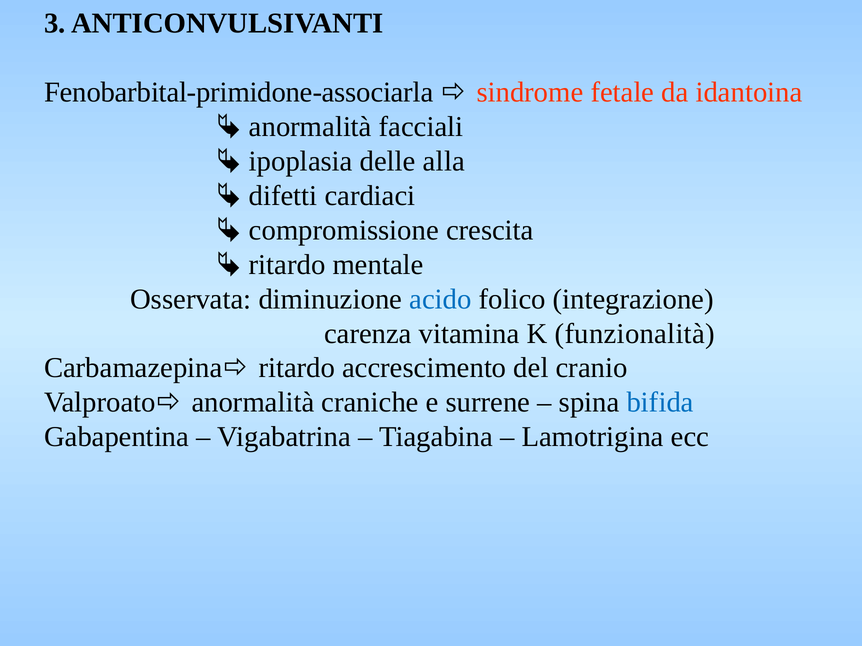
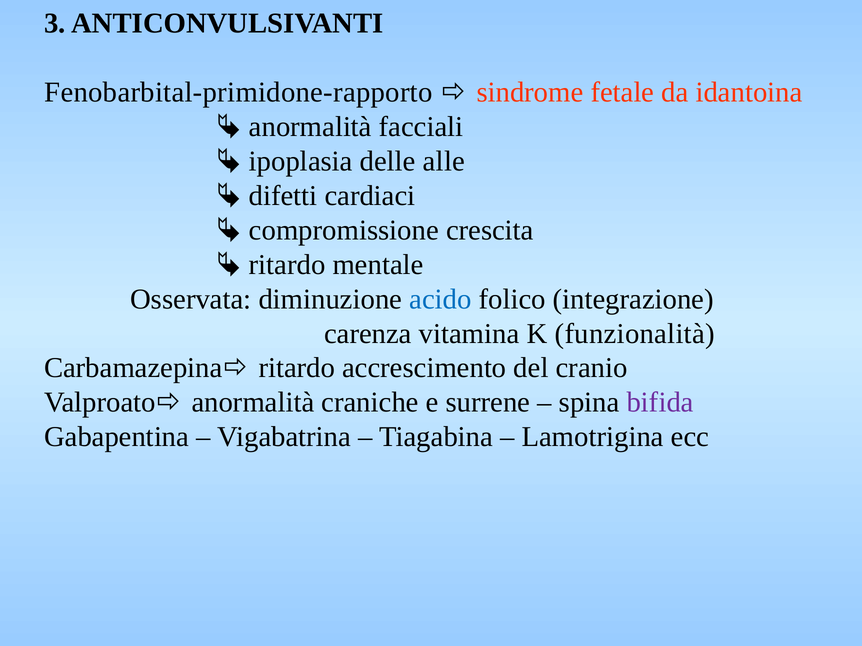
Fenobarbital-primidone-associarla: Fenobarbital-primidone-associarla -> Fenobarbital-primidone-rapporto
alla: alla -> alle
bifida colour: blue -> purple
